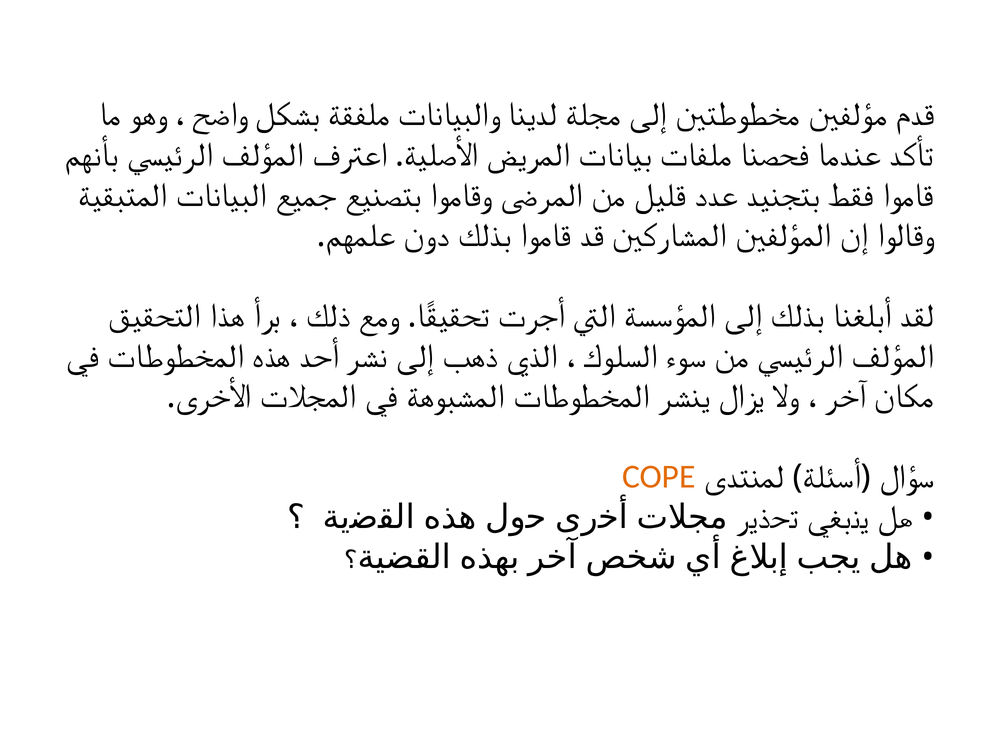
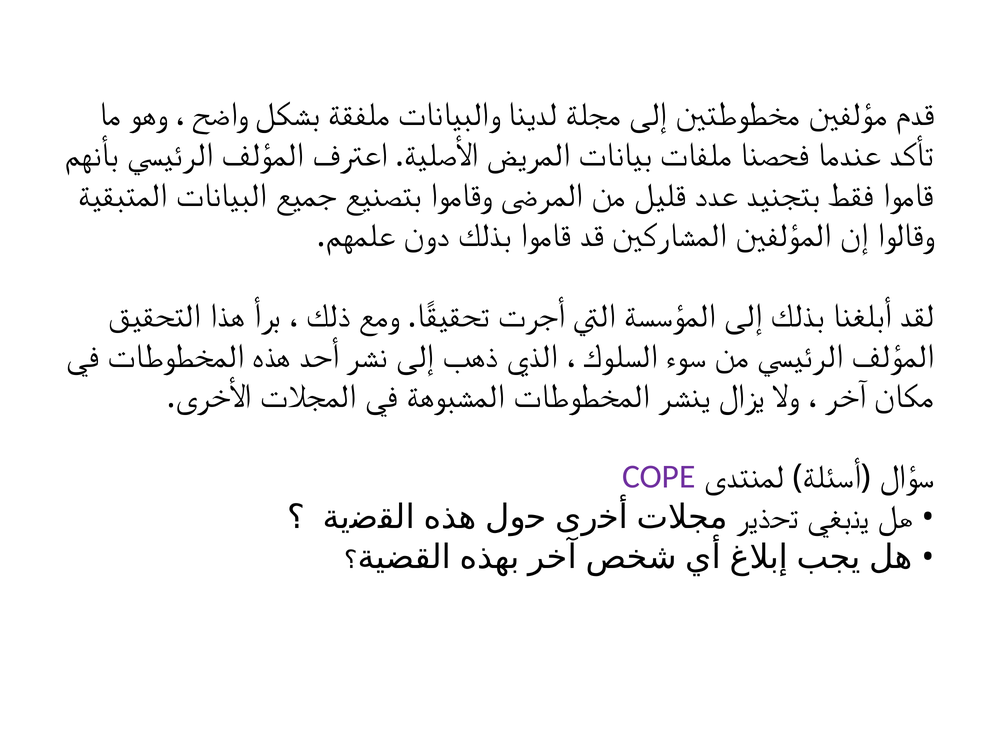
COPE colour: orange -> purple
